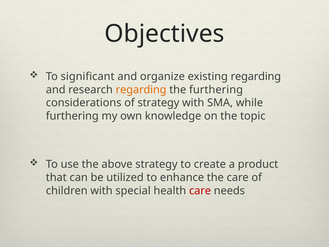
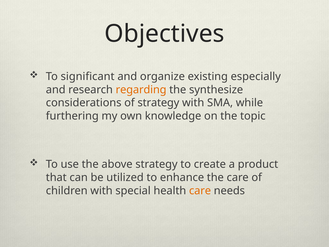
existing regarding: regarding -> especially
the furthering: furthering -> synthesize
care at (200, 191) colour: red -> orange
